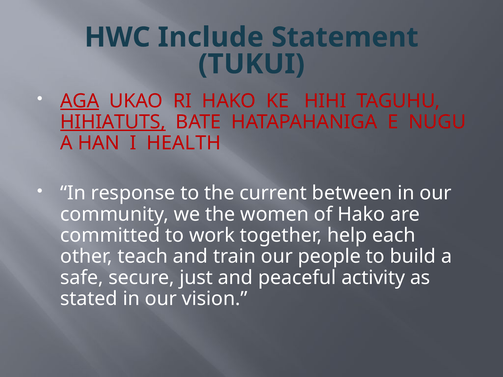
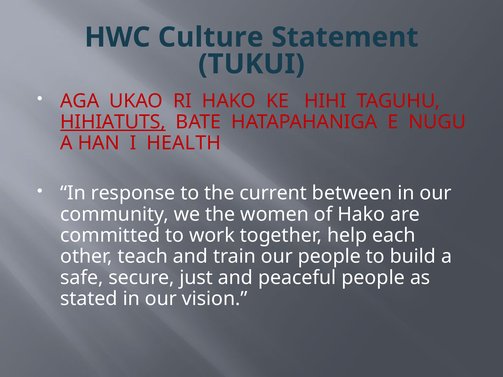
Include: Include -> Culture
AGA underline: present -> none
peaceful activity: activity -> people
